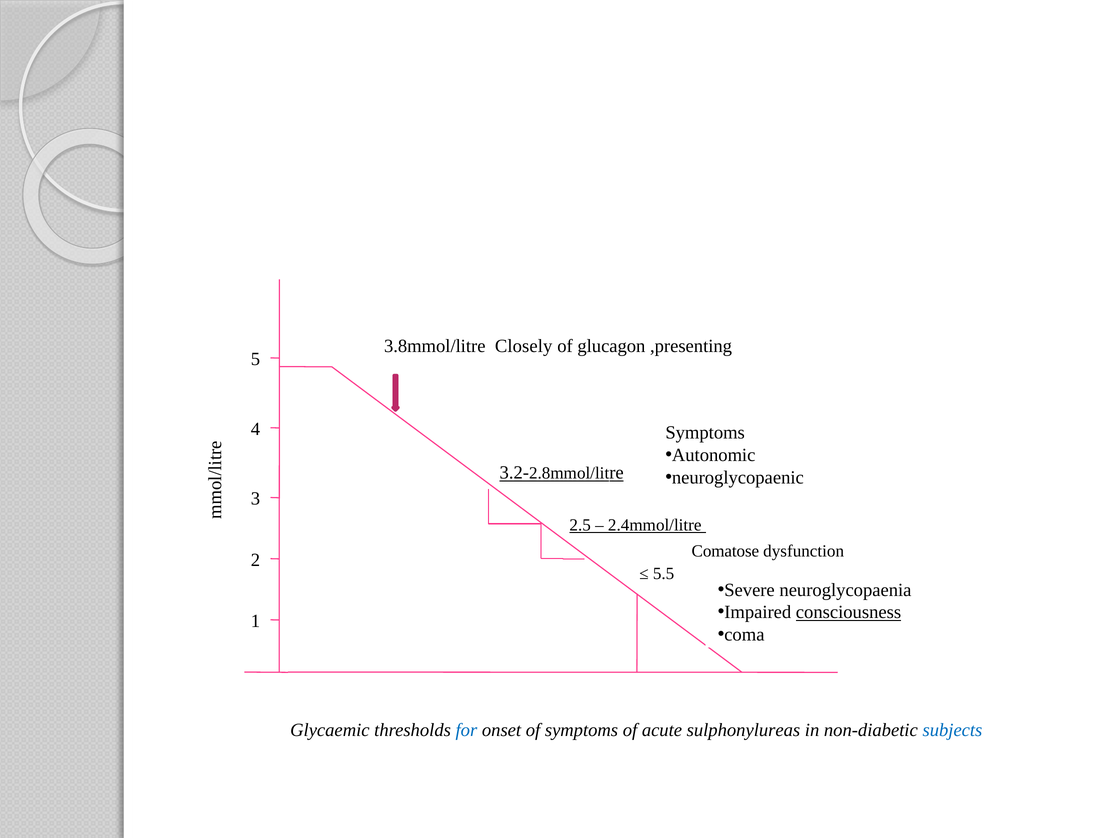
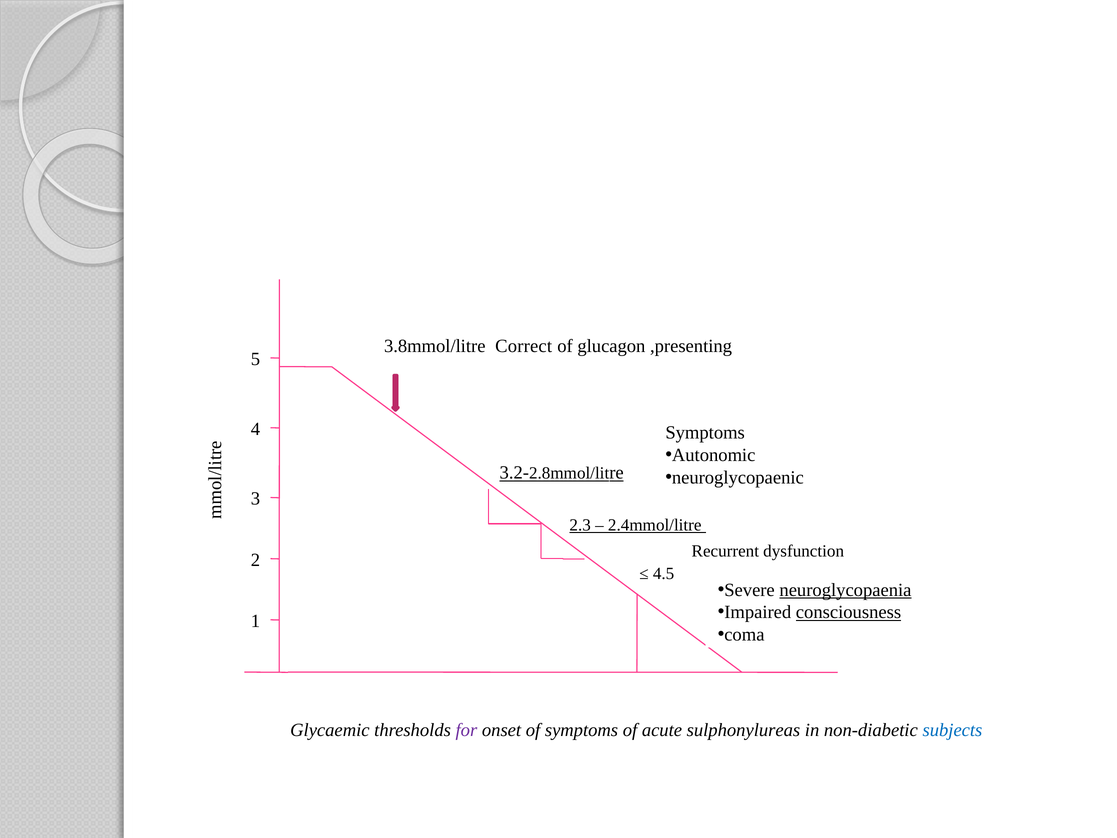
Closely: Closely -> Correct
2.5: 2.5 -> 2.3
Comatose: Comatose -> Recurrent
5.5: 5.5 -> 4.5
neuroglycopaenia underline: none -> present
for colour: blue -> purple
